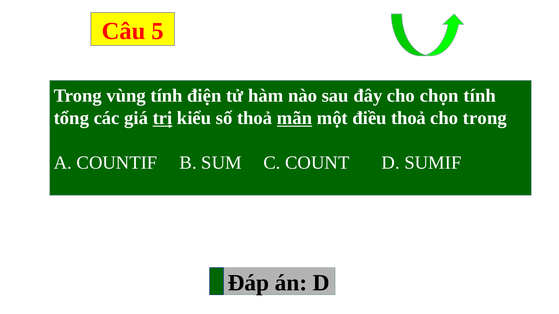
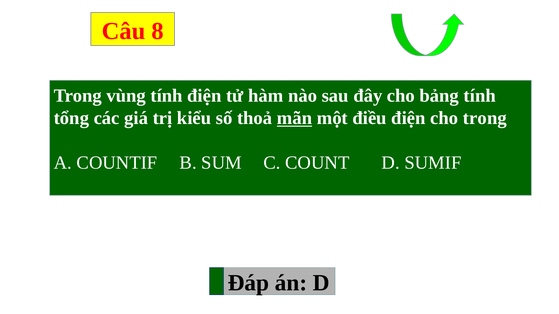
5: 5 -> 8
chọn: chọn -> bảng
trị underline: present -> none
điều thoả: thoả -> điện
